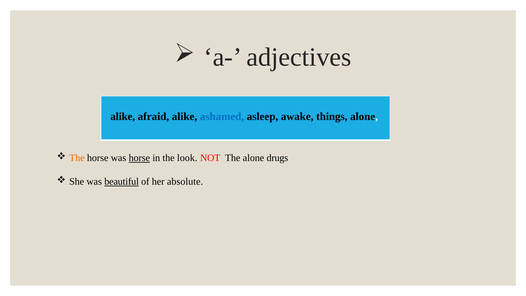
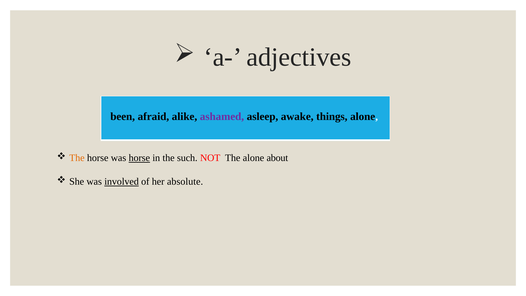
alike at (123, 116): alike -> been
ashamed colour: blue -> purple
look: look -> such
drugs: drugs -> about
beautiful: beautiful -> involved
